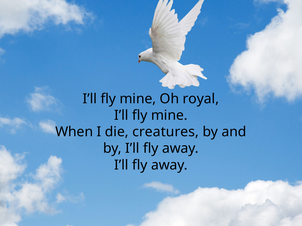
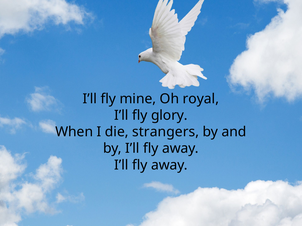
mine at (169, 116): mine -> glory
creatures: creatures -> strangers
